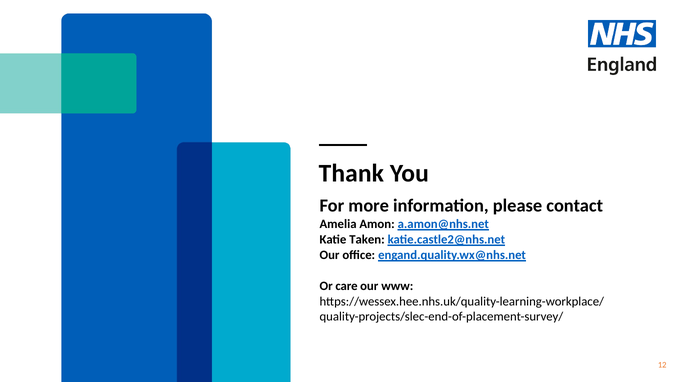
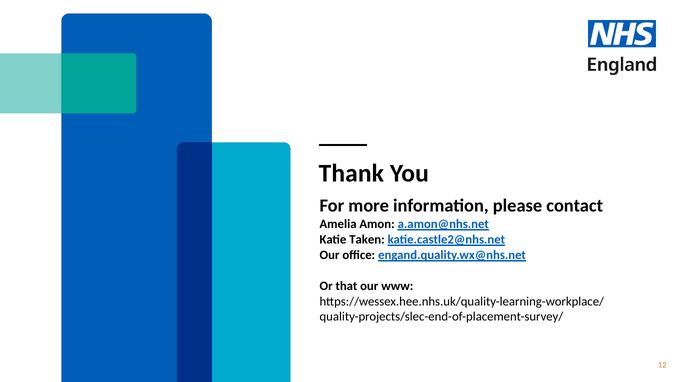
care: care -> that
